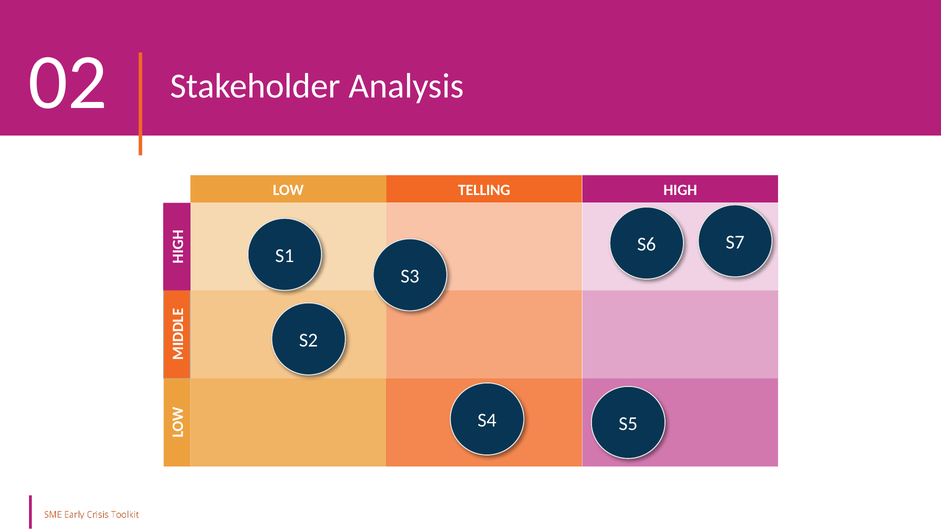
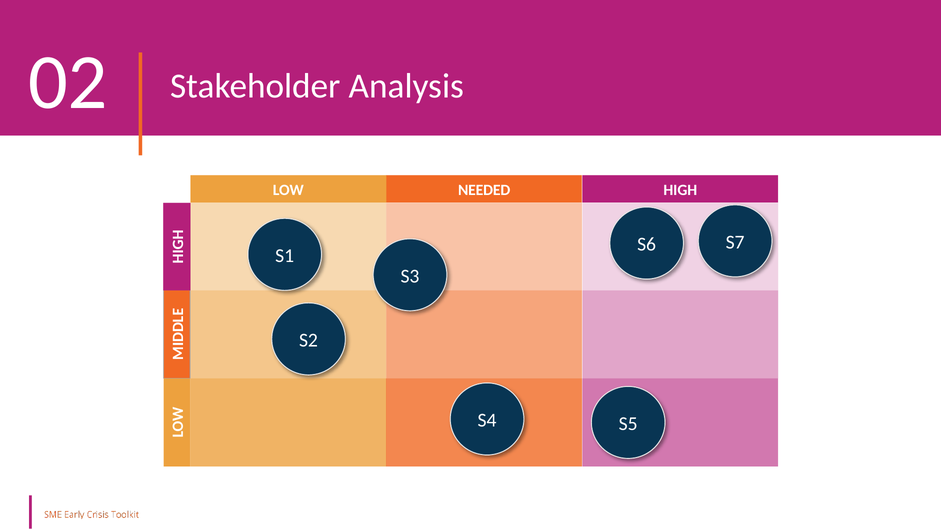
TELLING: TELLING -> NEEDED
